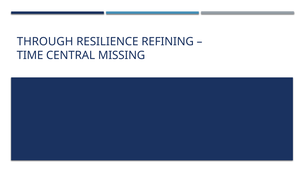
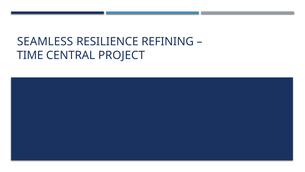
THROUGH: THROUGH -> SEAMLESS
MISSING: MISSING -> PROJECT
